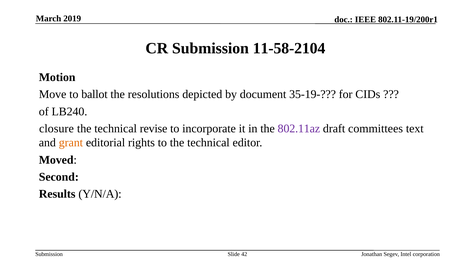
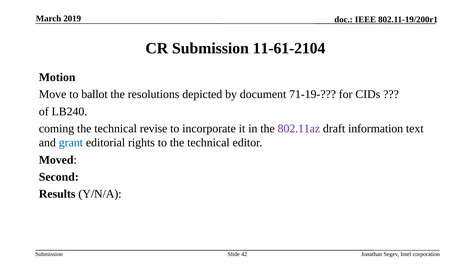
11-58-2104: 11-58-2104 -> 11-61-2104
35-19-: 35-19- -> 71-19-
closure: closure -> coming
committees: committees -> information
grant colour: orange -> blue
